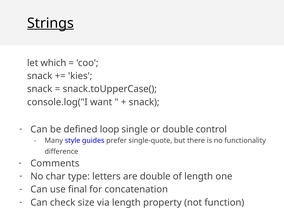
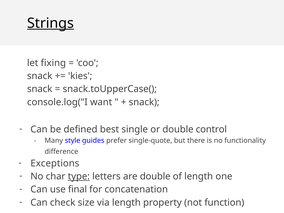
which: which -> fixing
loop: loop -> best
Comments: Comments -> Exceptions
type underline: none -> present
